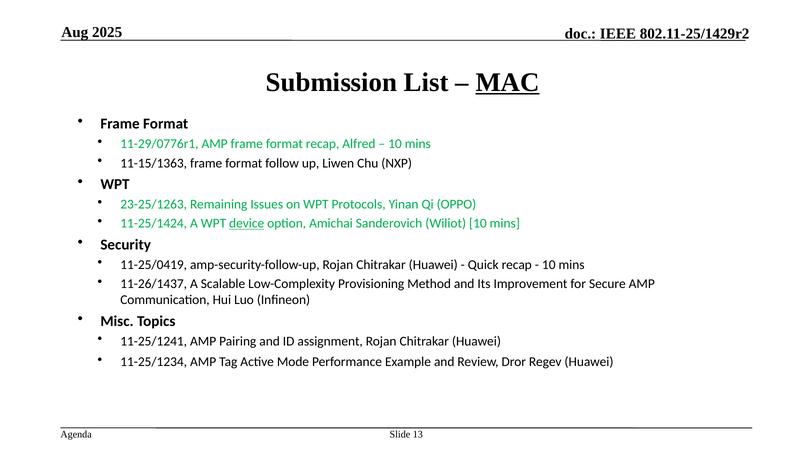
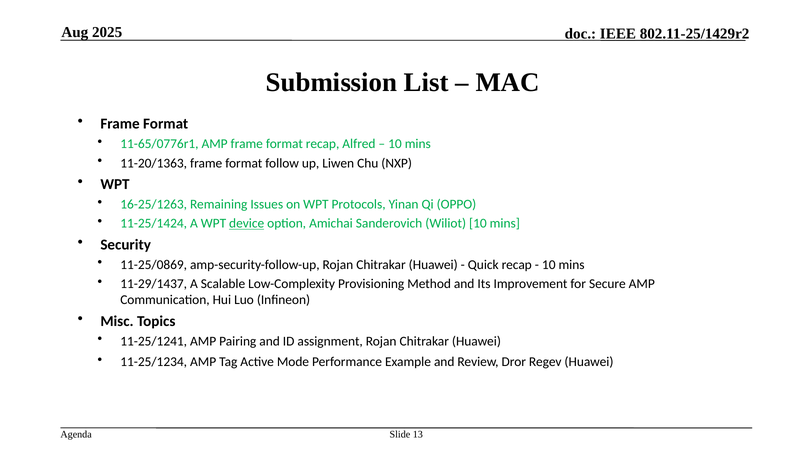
MAC underline: present -> none
11-29/0776r1: 11-29/0776r1 -> 11-65/0776r1
11-15/1363: 11-15/1363 -> 11-20/1363
23-25/1263: 23-25/1263 -> 16-25/1263
11-25/0419: 11-25/0419 -> 11-25/0869
11-26/1437: 11-26/1437 -> 11-29/1437
